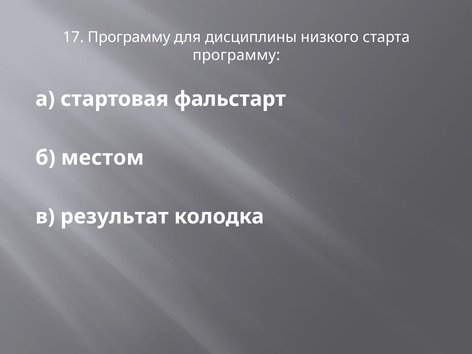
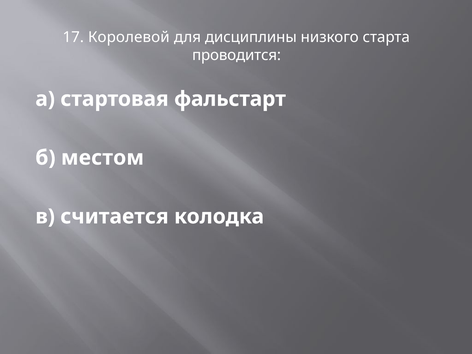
17 Программу: Программу -> Королевой
программу at (236, 55): программу -> проводится
результат: результат -> считается
